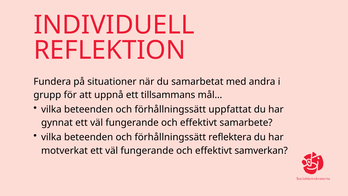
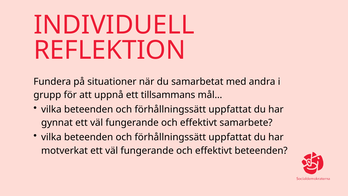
reflektera at (230, 137): reflektera -> uppfattat
effektivt samverkan: samverkan -> beteenden
